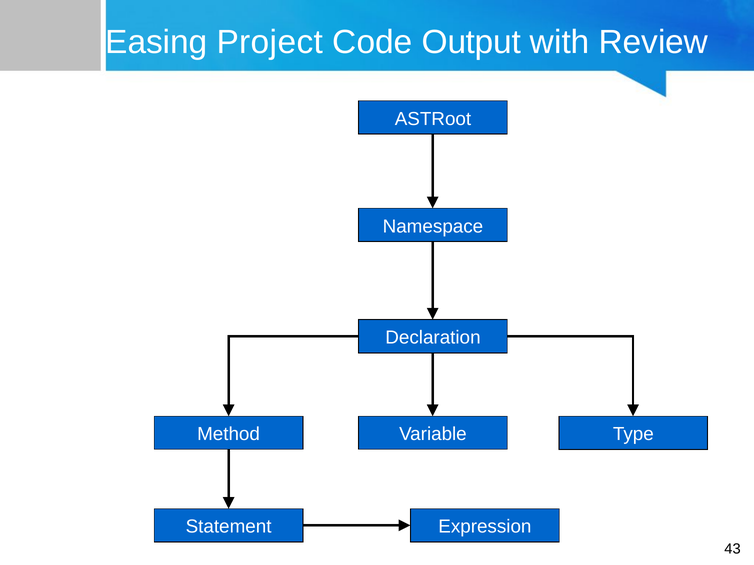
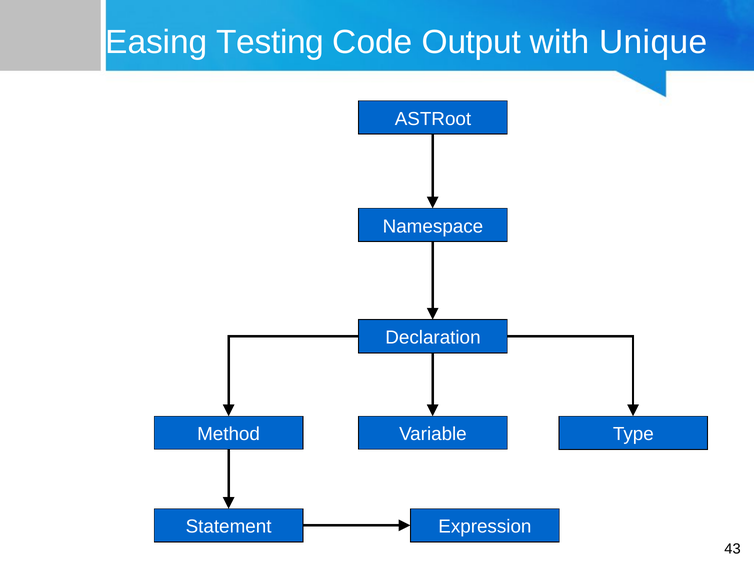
Project: Project -> Testing
Review: Review -> Unique
